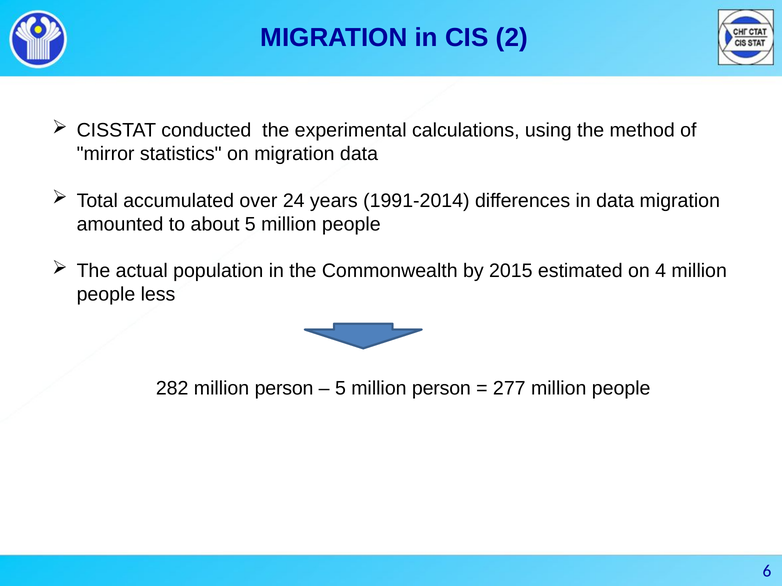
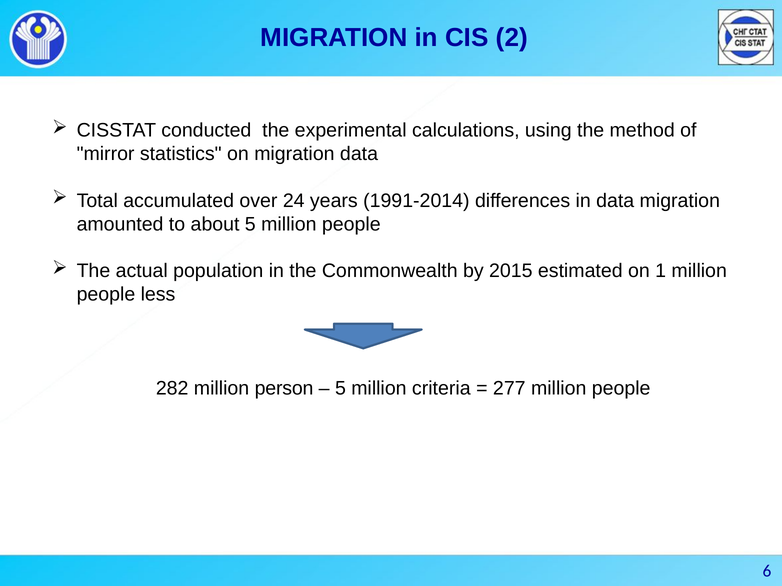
4: 4 -> 1
5 million person: person -> criteria
